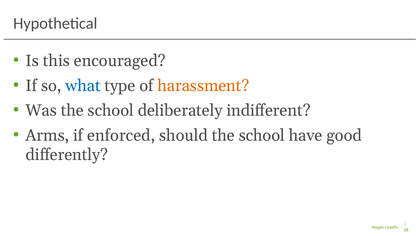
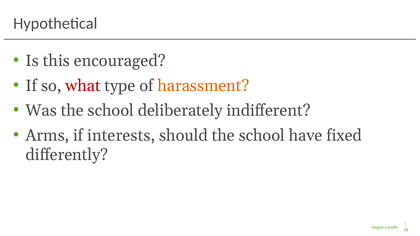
what colour: blue -> red
enforced: enforced -> interests
good: good -> fixed
